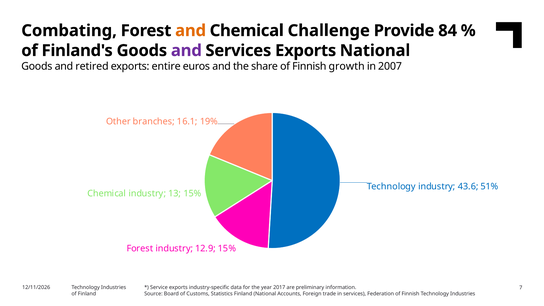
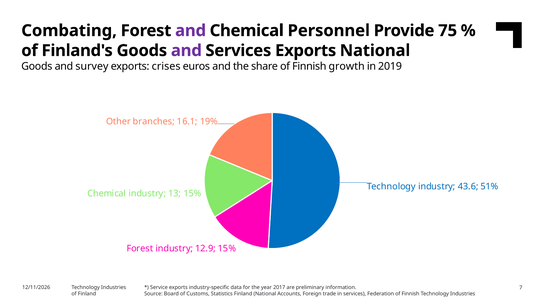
and at (191, 31) colour: orange -> purple
Challenge: Challenge -> Personnel
84: 84 -> 75
retired: retired -> survey
entire: entire -> crises
2007: 2007 -> 2019
